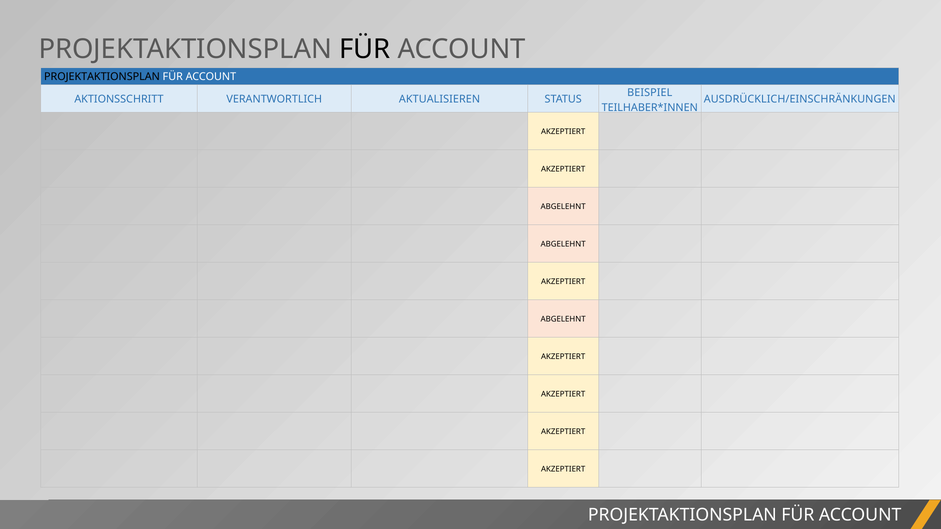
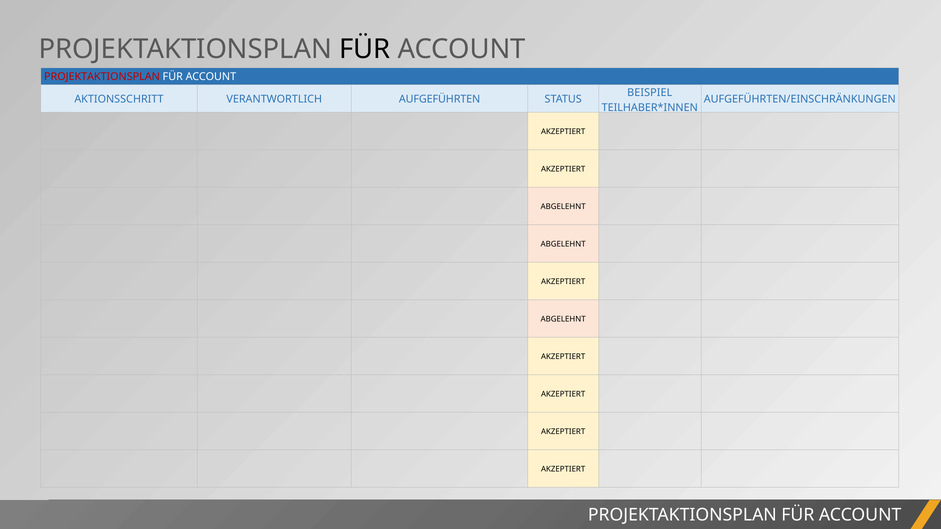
PROJEKTAKTIONSPLAN at (102, 77) colour: black -> red
AKTUALISIEREN: AKTUALISIEREN -> AUFGEFÜHRTEN
AUSDRÜCKLICH/EINSCHRÄNKUNGEN: AUSDRÜCKLICH/EINSCHRÄNKUNGEN -> AUFGEFÜHRTEN/EINSCHRÄNKUNGEN
